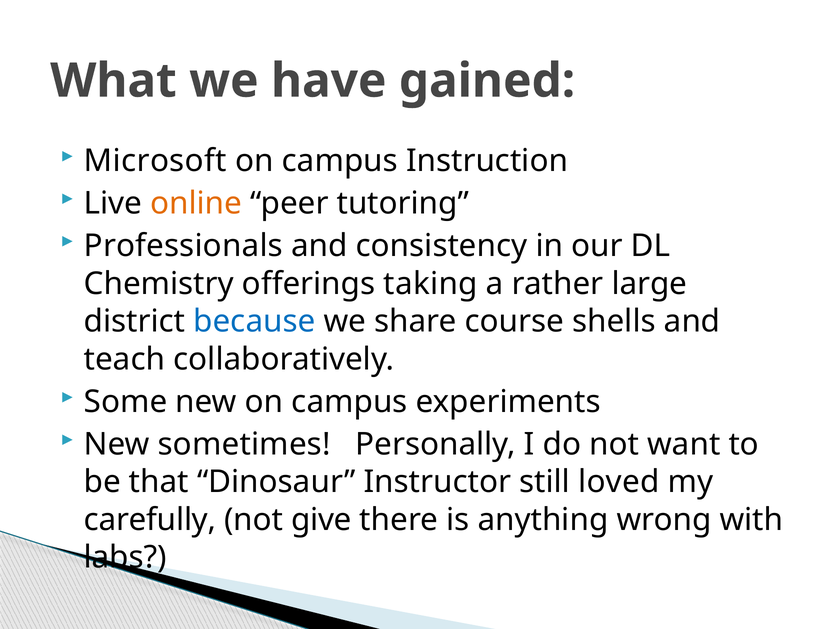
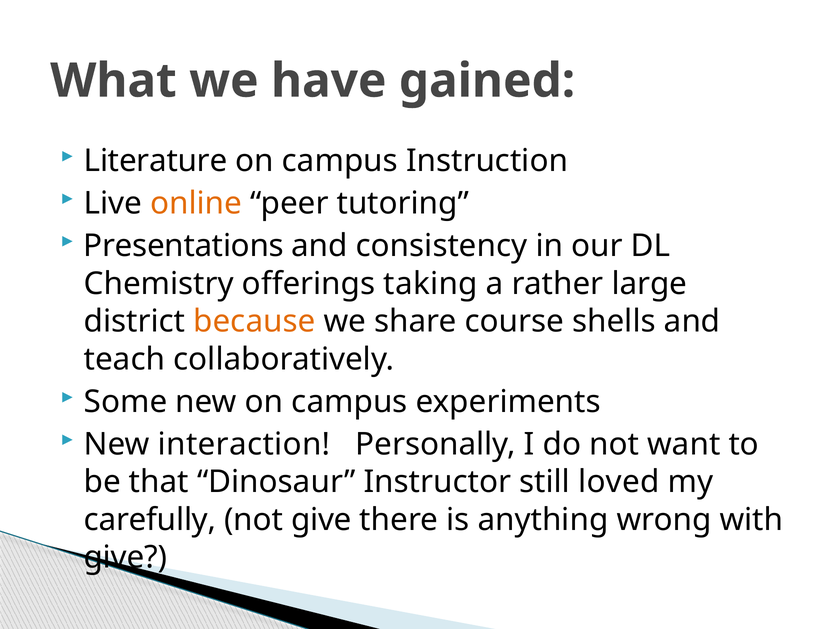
Microsoft: Microsoft -> Literature
Professionals: Professionals -> Presentations
because colour: blue -> orange
sometimes: sometimes -> interaction
labs at (125, 558): labs -> give
